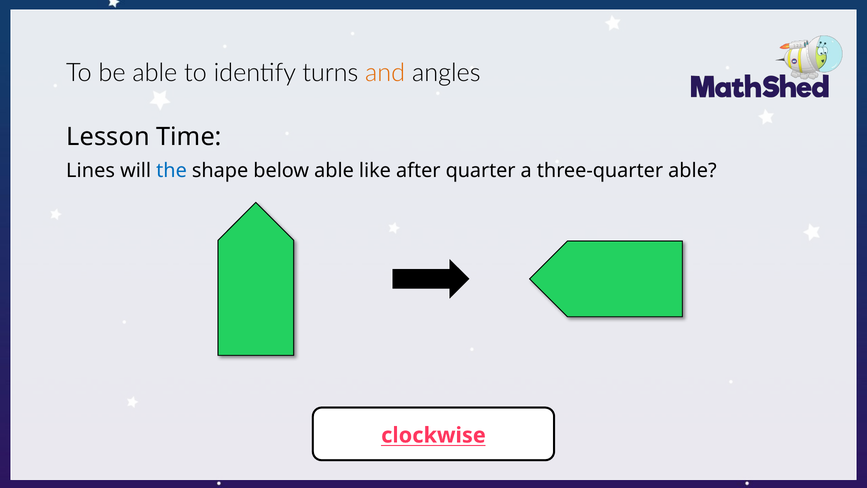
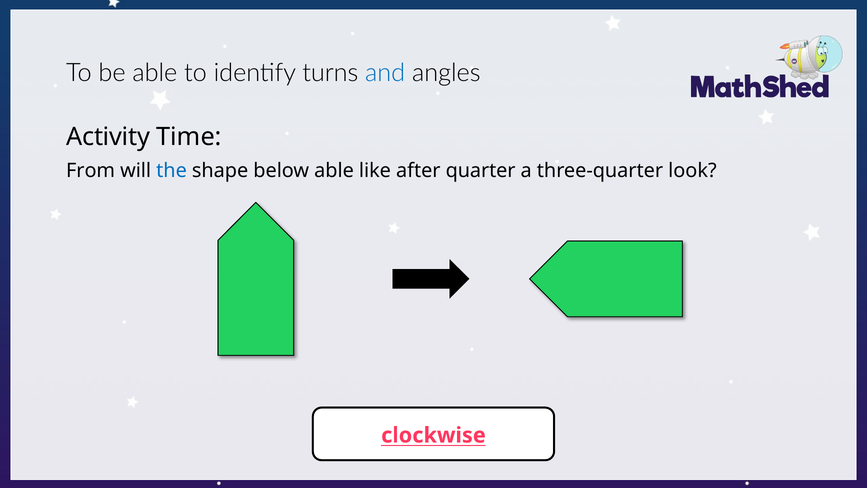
and colour: orange -> blue
Lesson: Lesson -> Activity
Lines: Lines -> From
three-quarter able: able -> look
